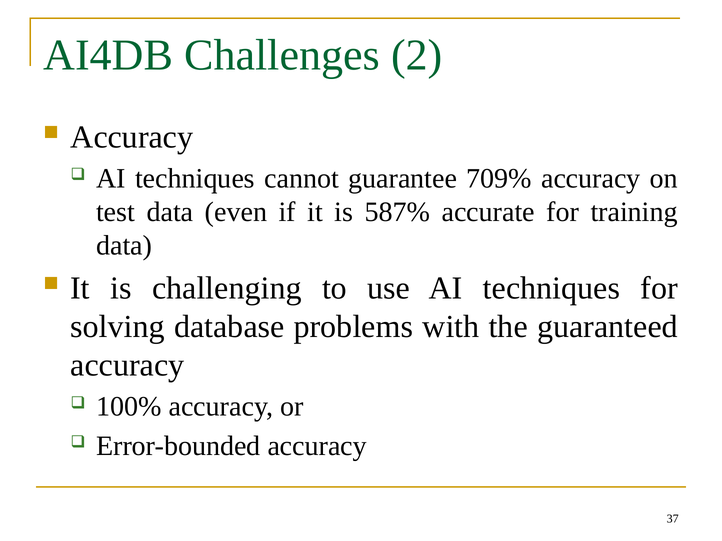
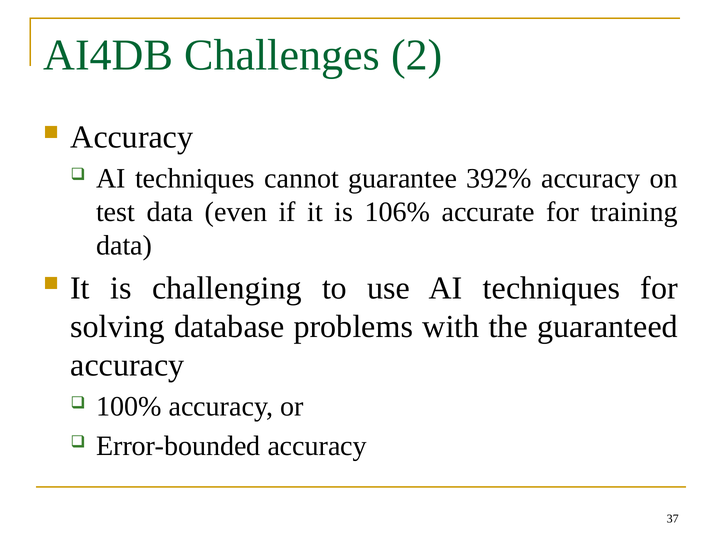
709%: 709% -> 392%
587%: 587% -> 106%
